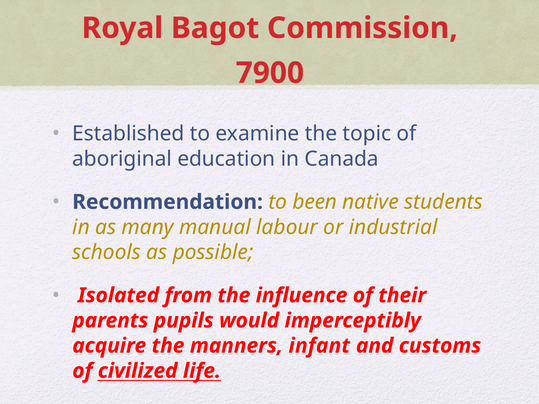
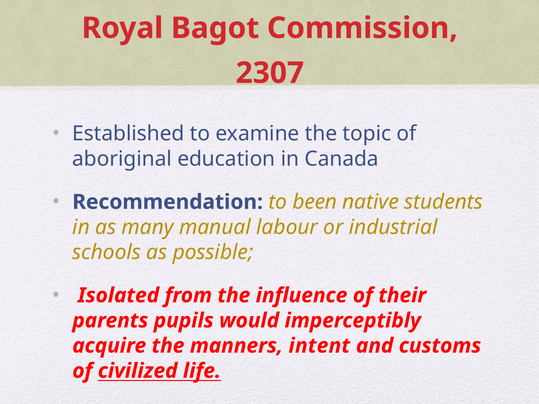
7900: 7900 -> 2307
infant: infant -> intent
